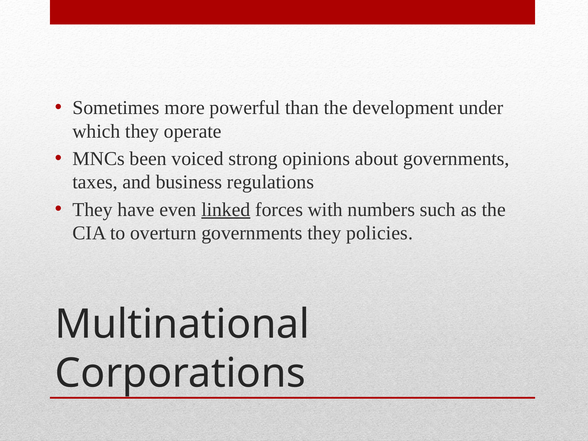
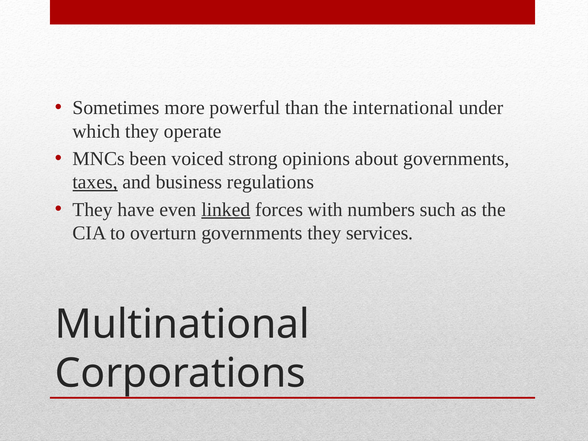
development: development -> international
taxes underline: none -> present
policies: policies -> services
